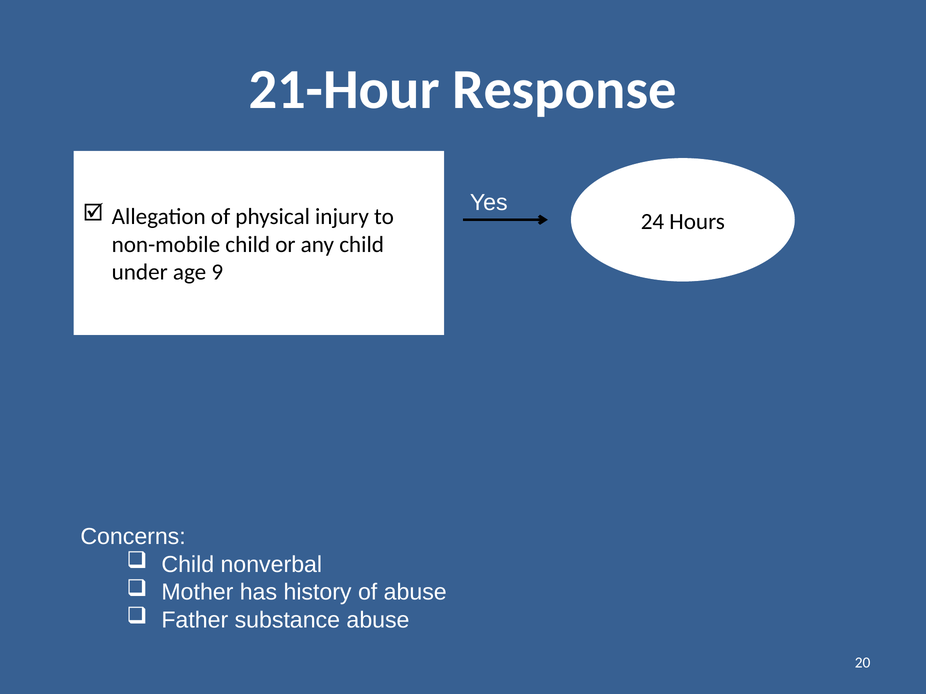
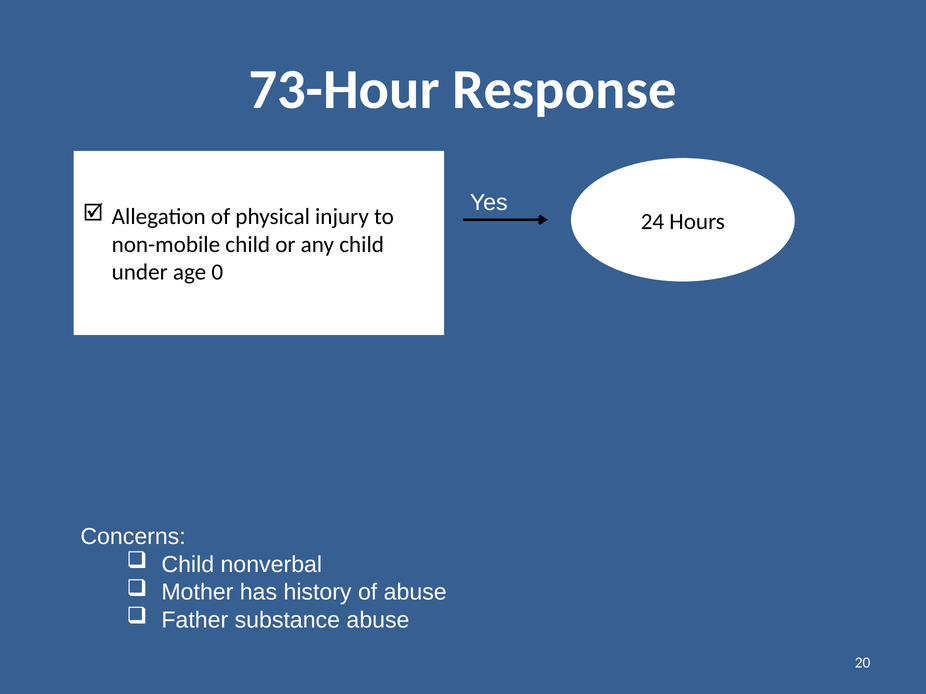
21-Hour: 21-Hour -> 73-Hour
9: 9 -> 0
